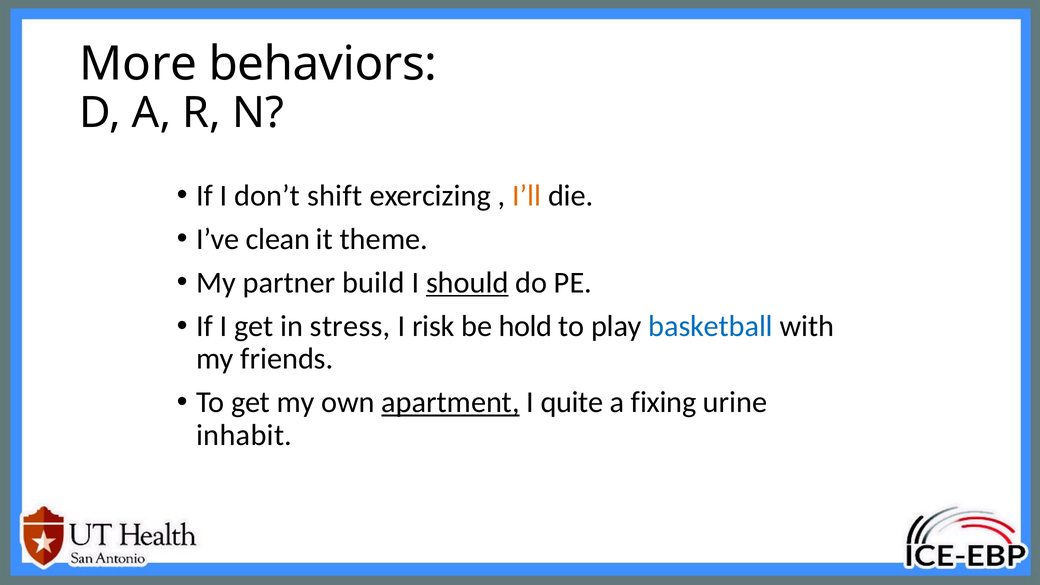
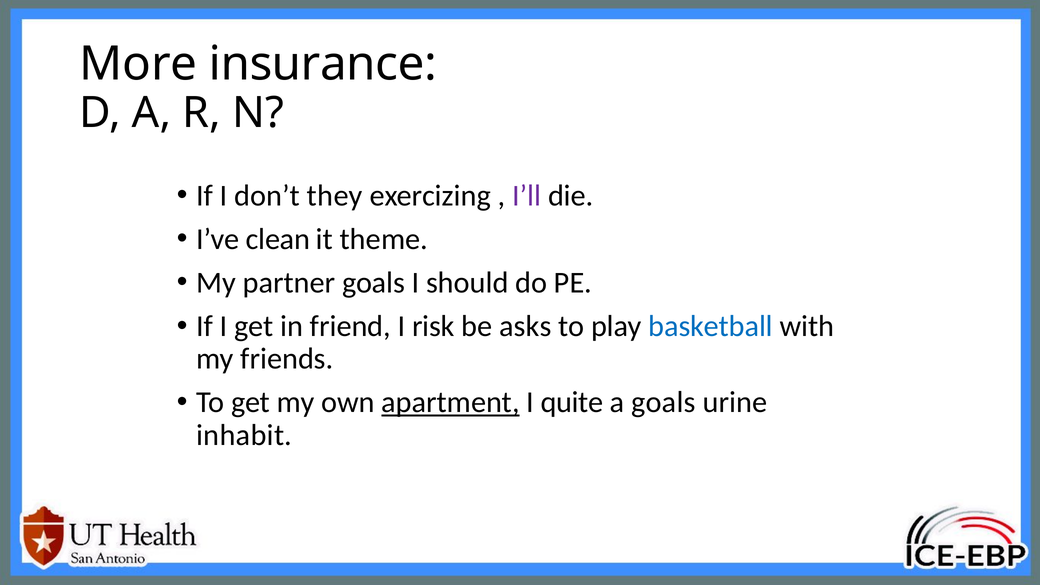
behaviors: behaviors -> insurance
shift: shift -> they
I’ll colour: orange -> purple
partner build: build -> goals
should underline: present -> none
stress: stress -> friend
hold: hold -> asks
a fixing: fixing -> goals
